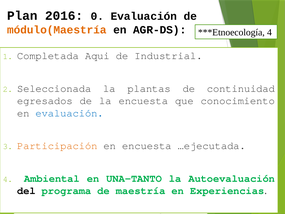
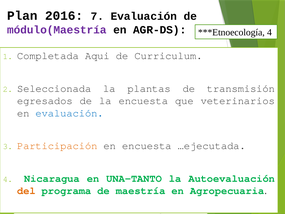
0: 0 -> 7
módulo(Maestría colour: orange -> purple
Industrial: Industrial -> Curriculum
continuidad: continuidad -> transmisión
conocimiento: conocimiento -> veterinarios
Ambiental: Ambiental -> Nicaragua
del colour: black -> orange
Experiencias: Experiencias -> Agropecuaria
